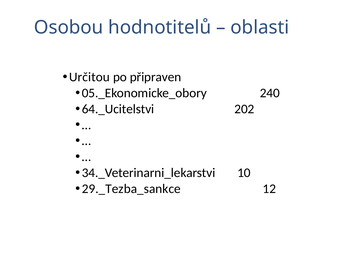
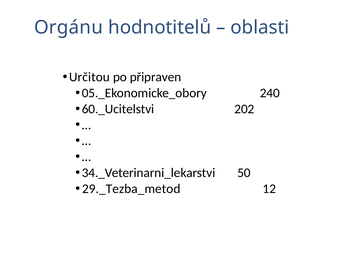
Osobou: Osobou -> Orgánu
64._Ucitelstvi: 64._Ucitelstvi -> 60._Ucitelstvi
10: 10 -> 50
29._Tezba_sankce: 29._Tezba_sankce -> 29._Tezba_metod
